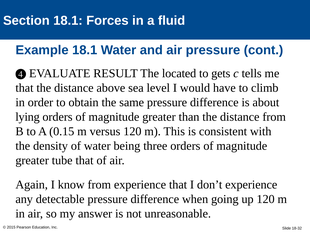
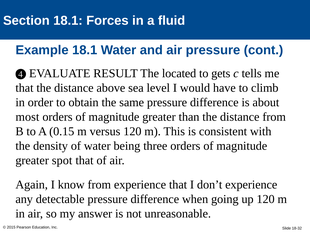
lying: lying -> most
tube: tube -> spot
